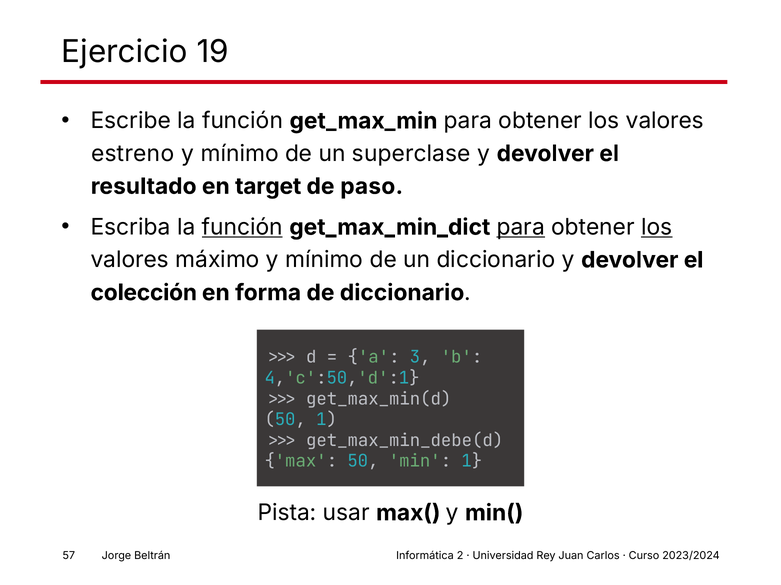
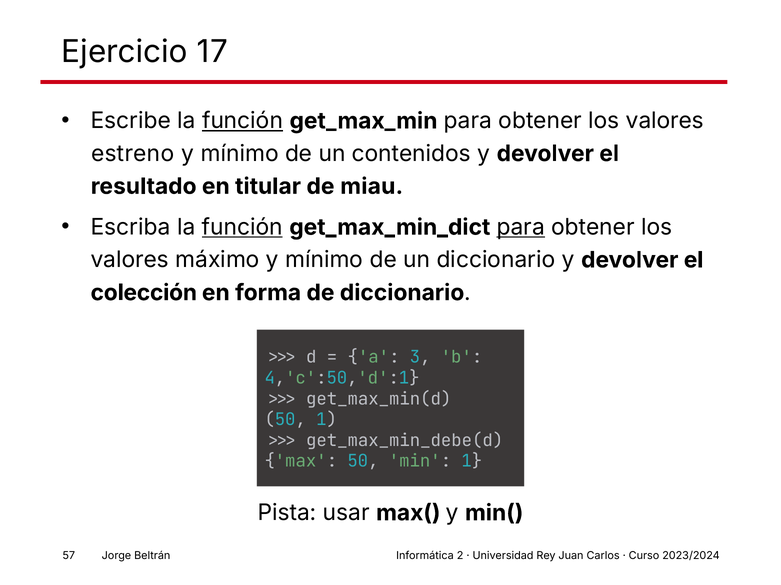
19: 19 -> 17
función at (243, 121) underline: none -> present
superclase: superclase -> contenidos
target: target -> titular
paso: paso -> miau
los at (657, 228) underline: present -> none
